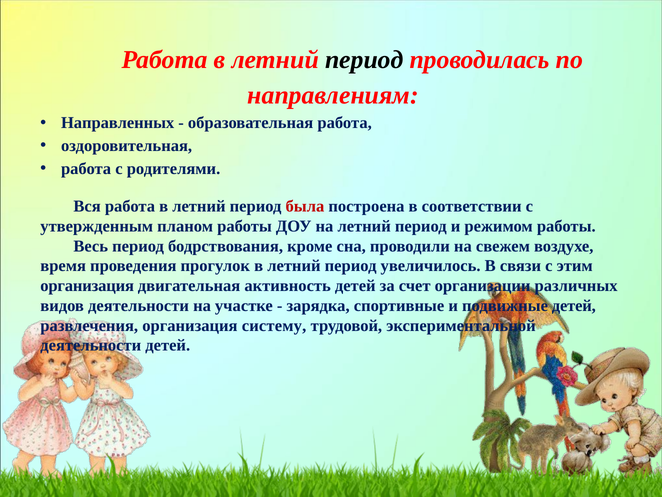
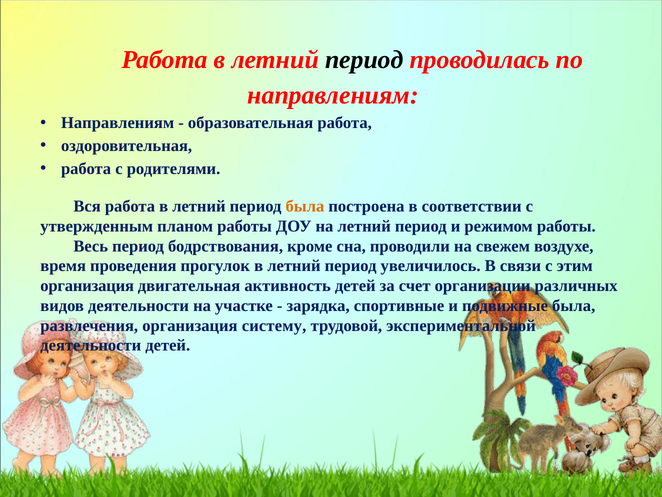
Направленных at (118, 123): Направленных -> Направлениям
была at (305, 206) colour: red -> orange
подвижные детей: детей -> была
